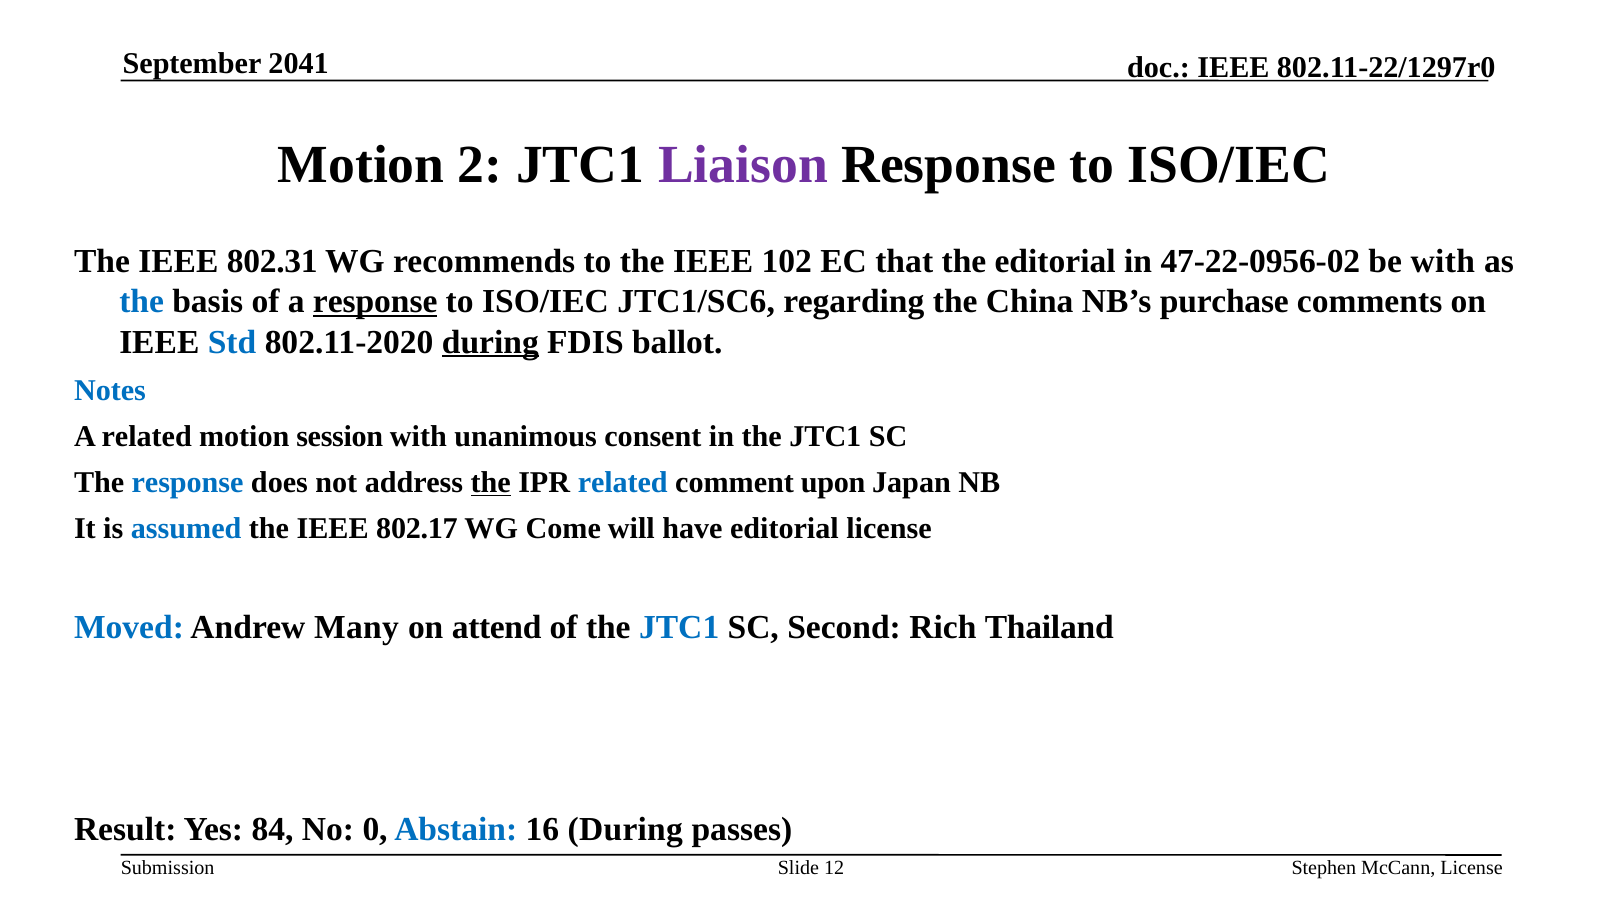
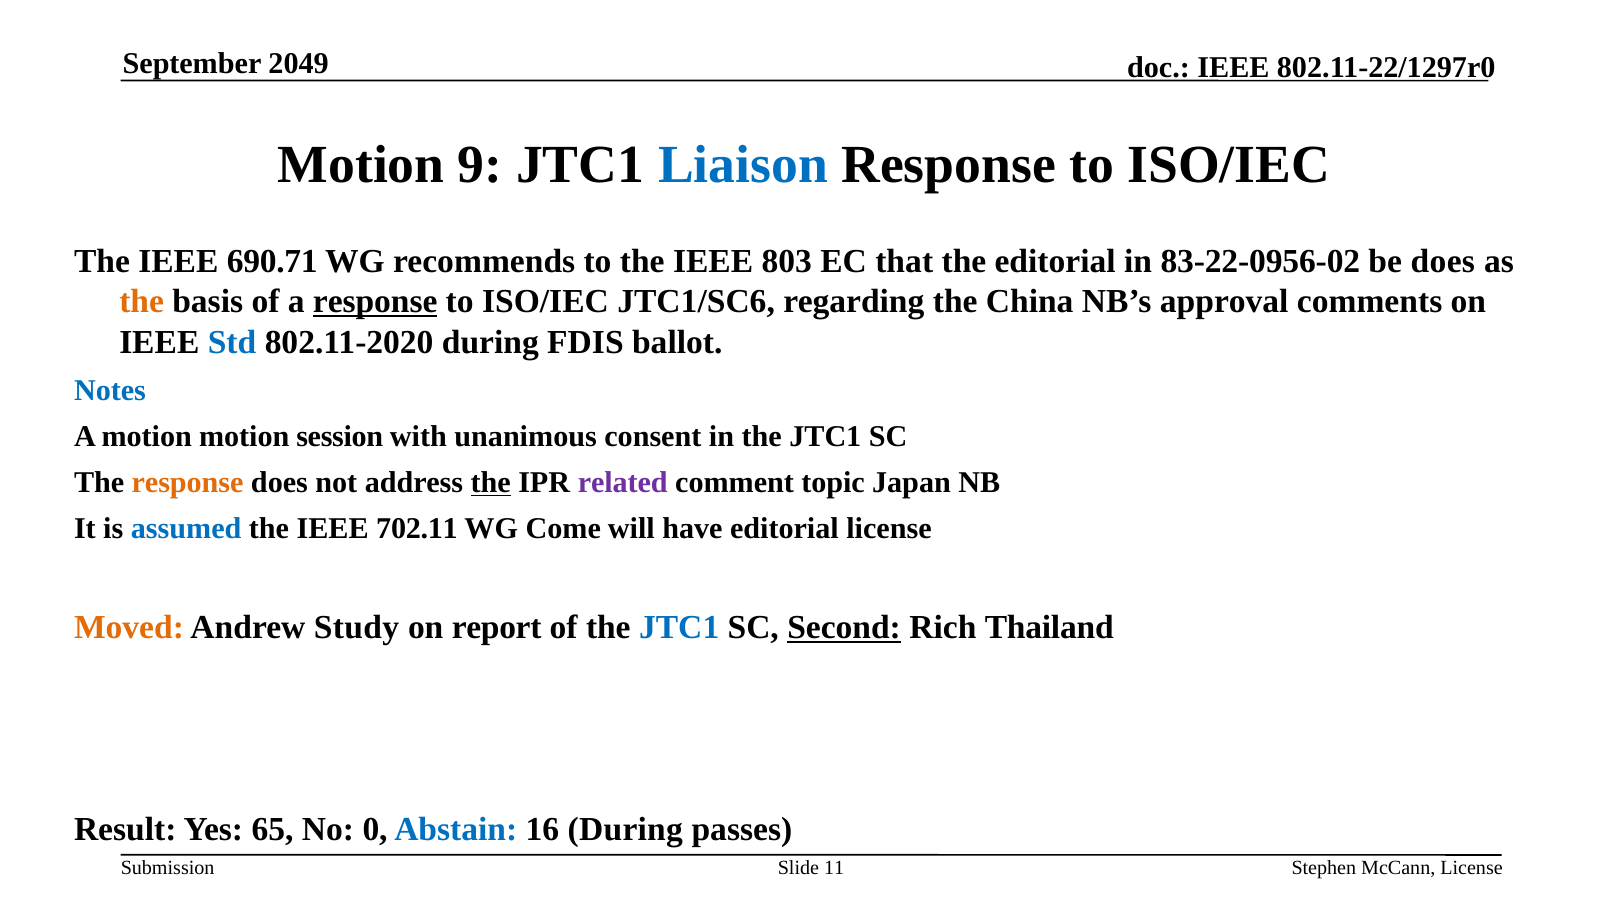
2041: 2041 -> 2049
2: 2 -> 9
Liaison colour: purple -> blue
802.31: 802.31 -> 690.71
102: 102 -> 803
47-22-0956-02: 47-22-0956-02 -> 83-22-0956-02
be with: with -> does
the at (142, 302) colour: blue -> orange
purchase: purchase -> approval
during at (490, 342) underline: present -> none
A related: related -> motion
response at (188, 483) colour: blue -> orange
related at (623, 483) colour: blue -> purple
upon: upon -> topic
802.17: 802.17 -> 702.11
Moved colour: blue -> orange
Many: Many -> Study
attend: attend -> report
Second underline: none -> present
84: 84 -> 65
12: 12 -> 11
